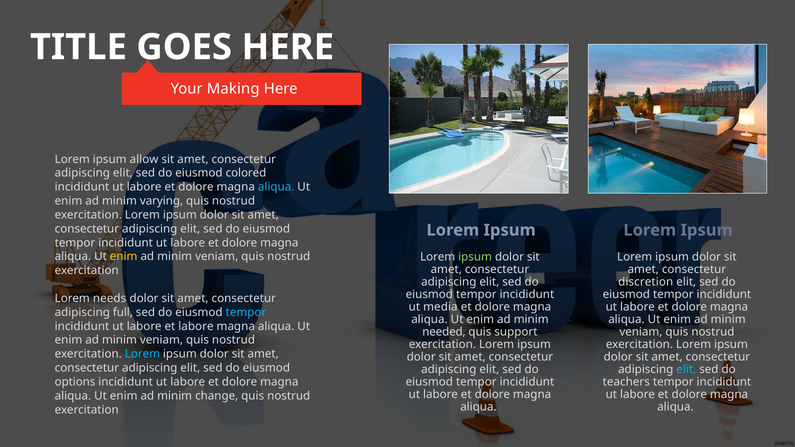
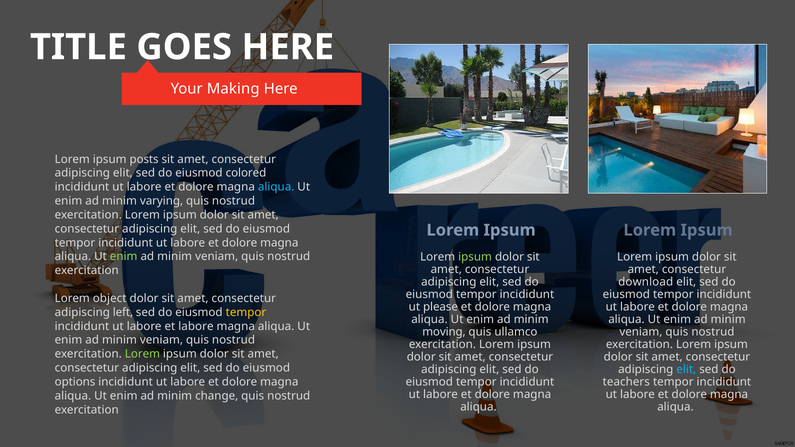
allow: allow -> posts
enim at (124, 257) colour: yellow -> light green
discretion: discretion -> download
needs: needs -> object
media: media -> please
full: full -> left
tempor at (246, 312) colour: light blue -> yellow
needed: needed -> moving
support: support -> ullamco
Lorem at (142, 354) colour: light blue -> light green
